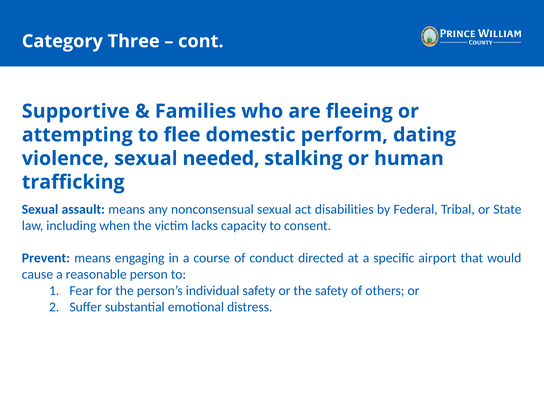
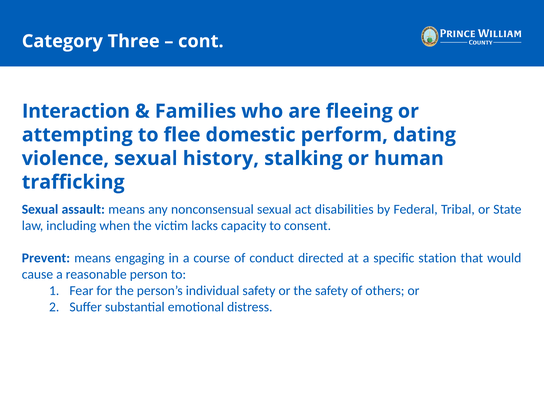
Supportive: Supportive -> Interaction
needed: needed -> history
airport: airport -> station
